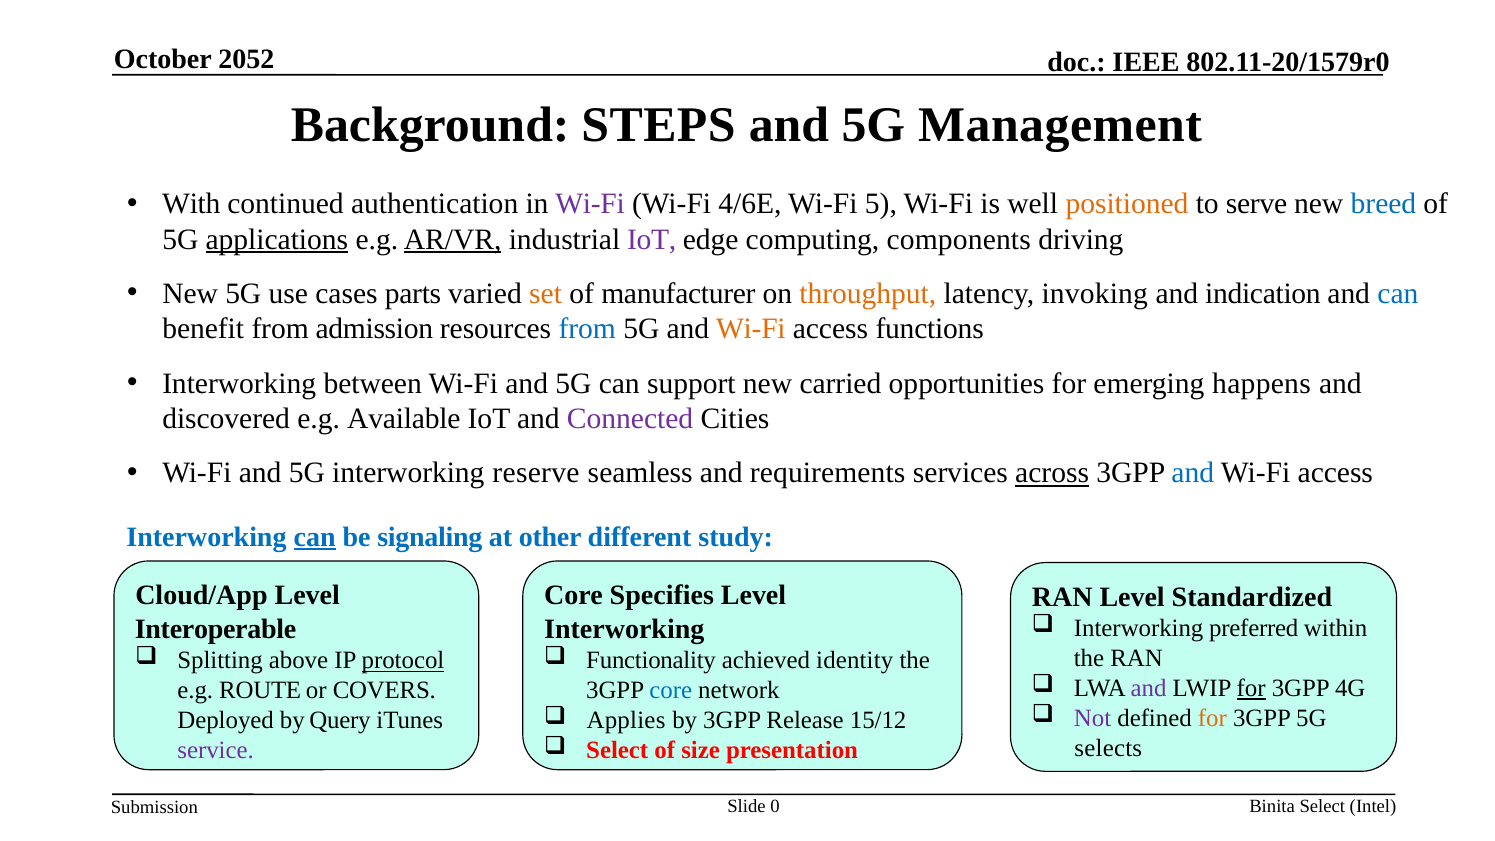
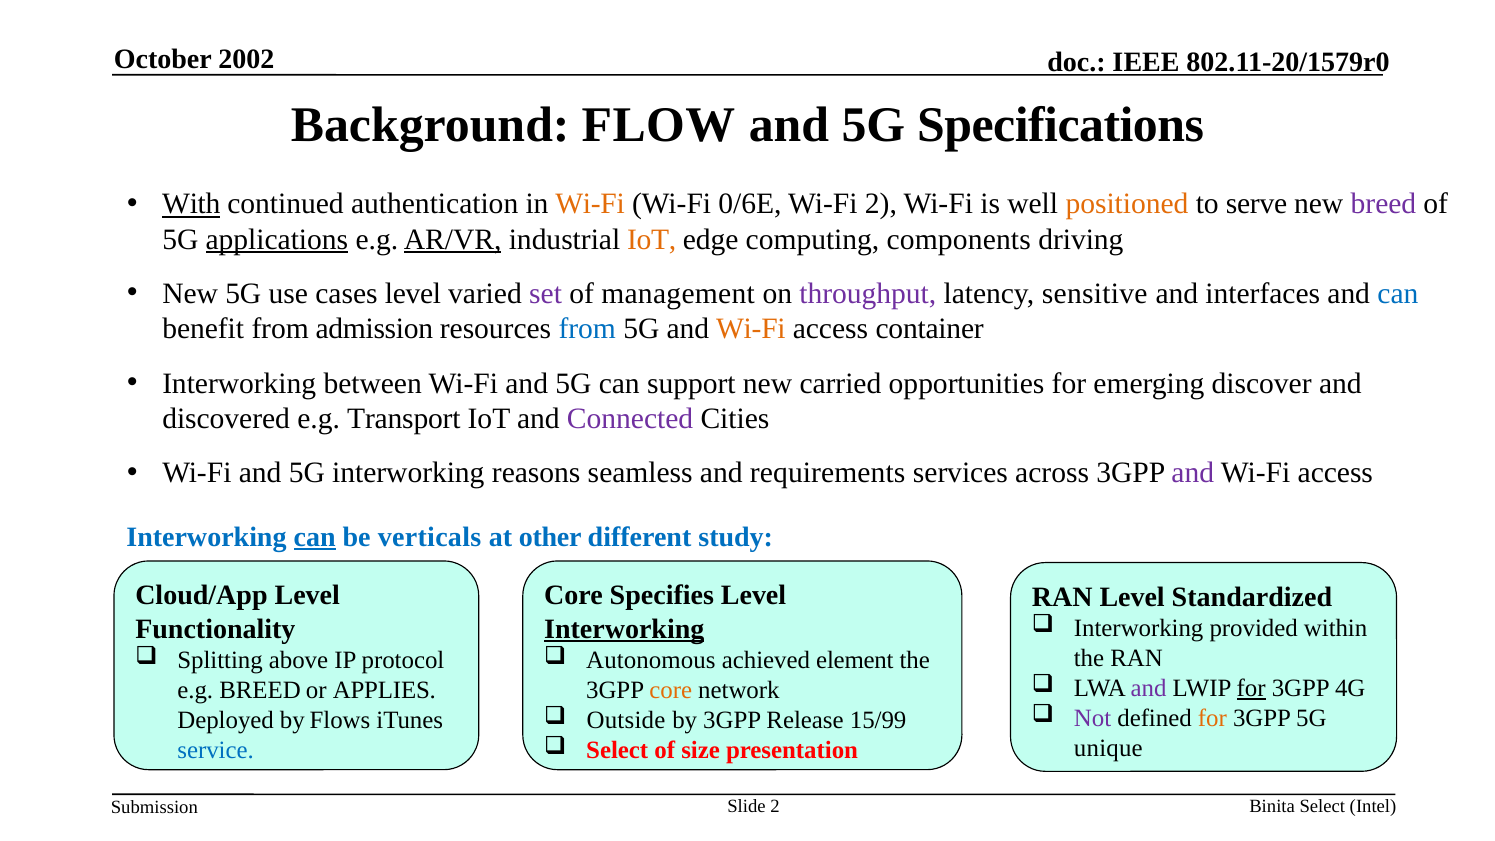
2052: 2052 -> 2002
STEPS: STEPS -> FLOW
Management: Management -> Specifications
With underline: none -> present
Wi-Fi at (590, 204) colour: purple -> orange
4/6E: 4/6E -> 0/6E
Wi-Fi 5: 5 -> 2
breed at (1383, 204) colour: blue -> purple
IoT at (652, 239) colour: purple -> orange
cases parts: parts -> level
set colour: orange -> purple
manufacturer: manufacturer -> management
throughput colour: orange -> purple
invoking: invoking -> sensitive
indication: indication -> interfaces
functions: functions -> container
happens: happens -> discover
Available: Available -> Transport
reserve: reserve -> reasons
across underline: present -> none
and at (1193, 473) colour: blue -> purple
signaling: signaling -> verticals
preferred: preferred -> provided
Interoperable: Interoperable -> Functionality
Interworking at (624, 629) underline: none -> present
protocol underline: present -> none
Functionality: Functionality -> Autonomous
identity: identity -> element
e.g ROUTE: ROUTE -> BREED
COVERS: COVERS -> APPLIES
core at (671, 690) colour: blue -> orange
Applies: Applies -> Outside
15/12: 15/12 -> 15/99
Query: Query -> Flows
selects: selects -> unique
service colour: purple -> blue
Slide 0: 0 -> 2
